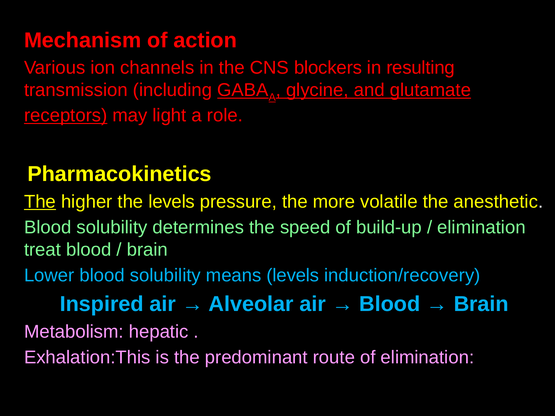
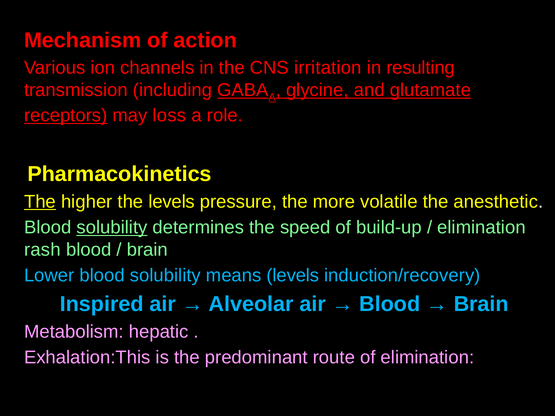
blockers: blockers -> irritation
light: light -> loss
solubility at (112, 228) underline: none -> present
treat: treat -> rash
